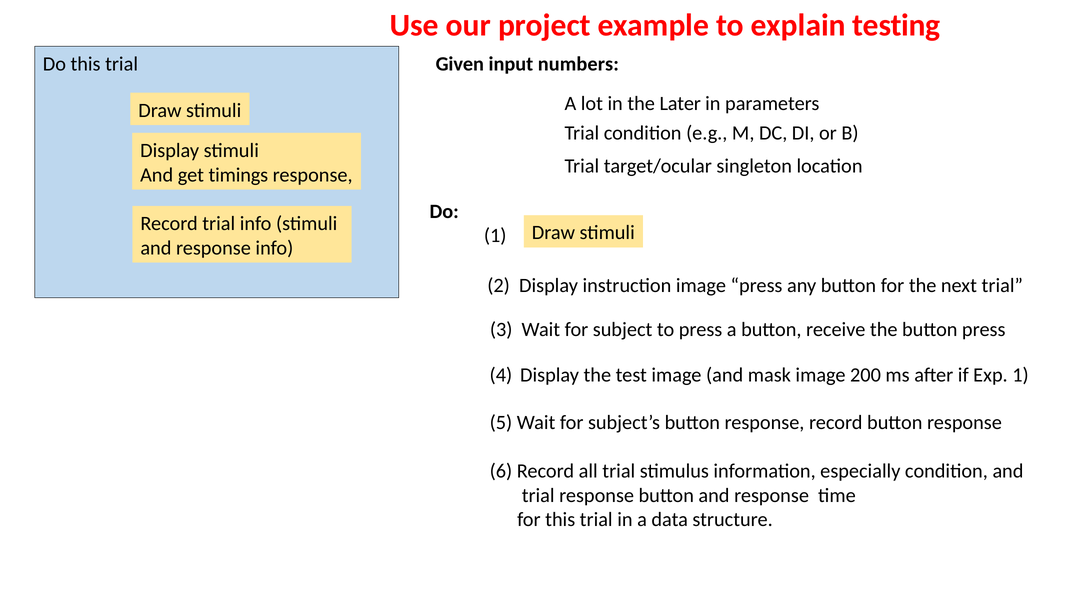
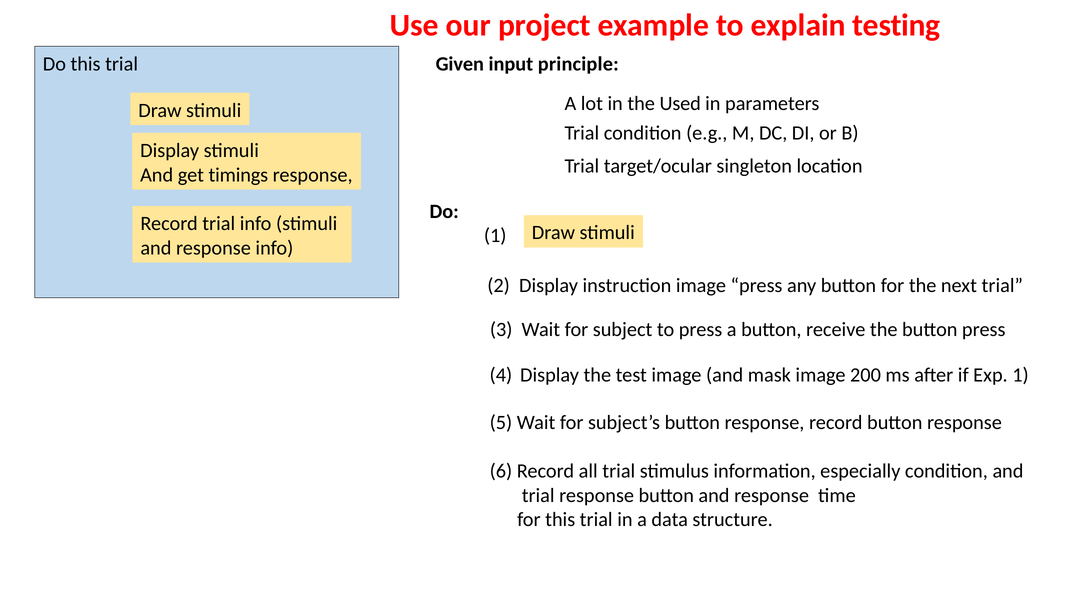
numbers: numbers -> principle
Later: Later -> Used
